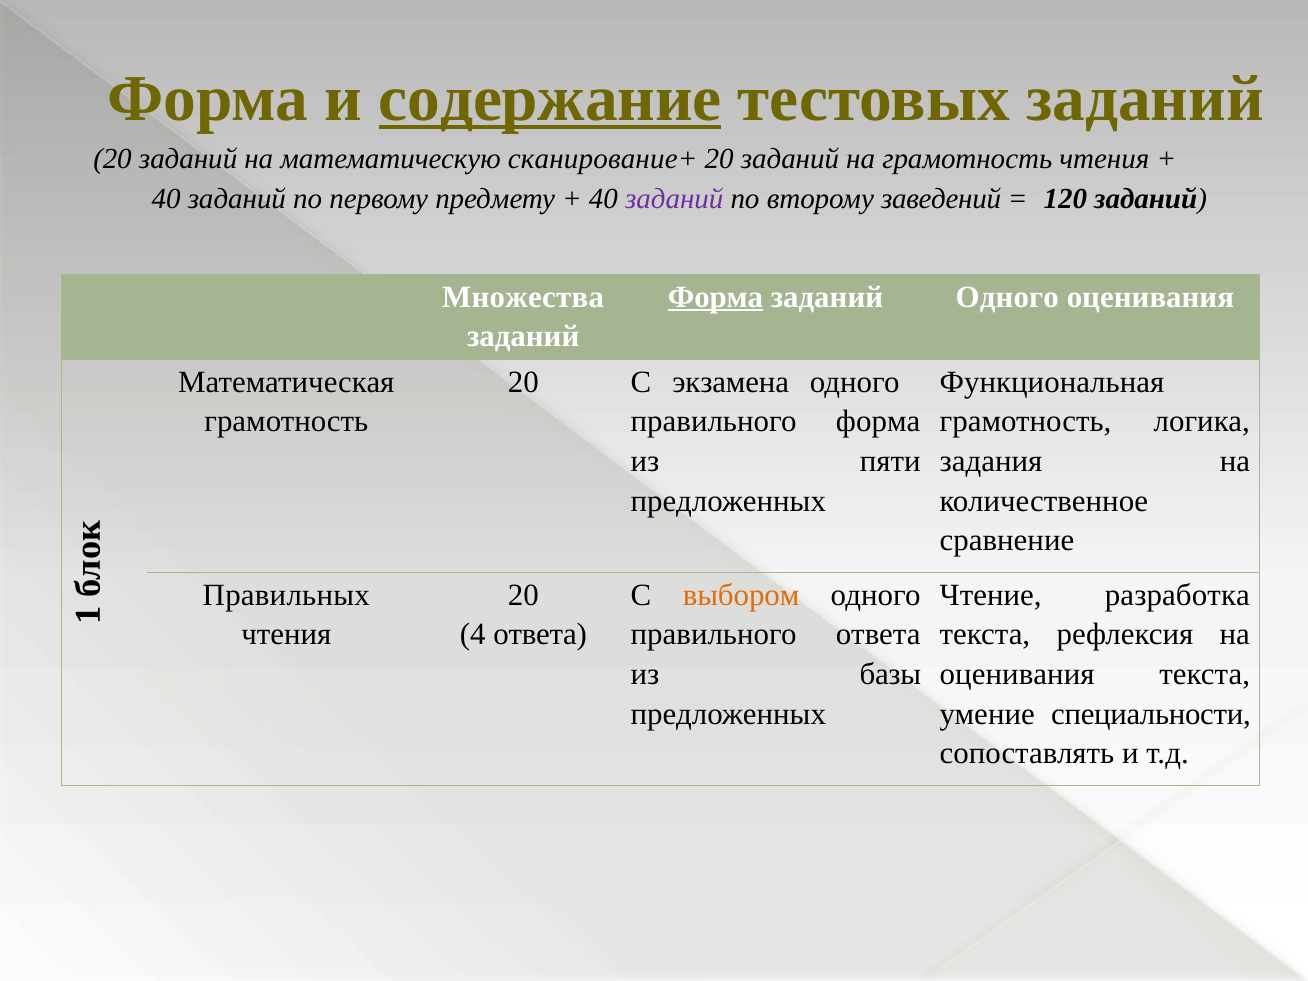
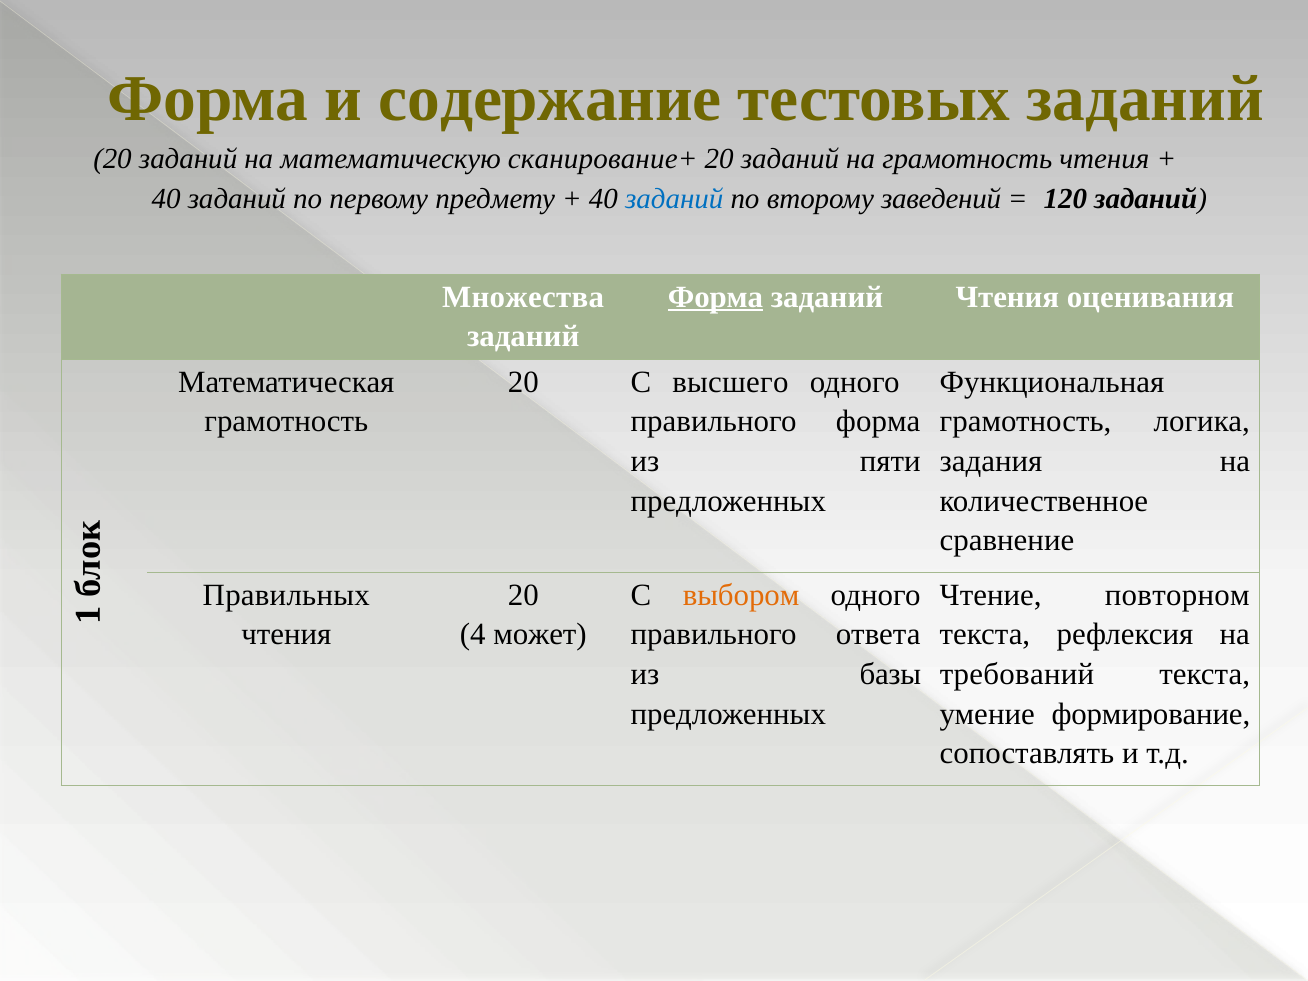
содержание underline: present -> none
заданий at (674, 199) colour: purple -> blue
заданий Одного: Одного -> Чтения
экзамена: экзамена -> высшего
разработка: разработка -> повторном
4 ответа: ответа -> может
оценивания at (1017, 674): оценивания -> требований
специальности: специальности -> формирование
